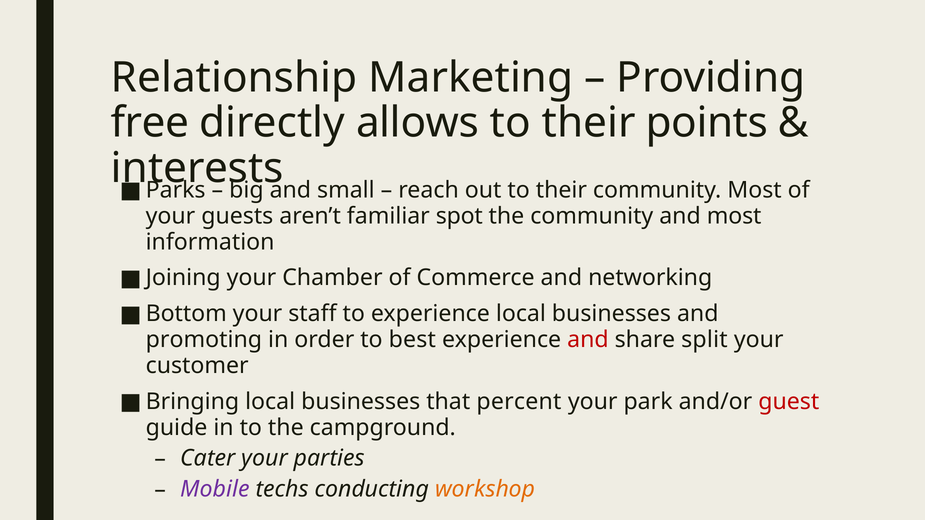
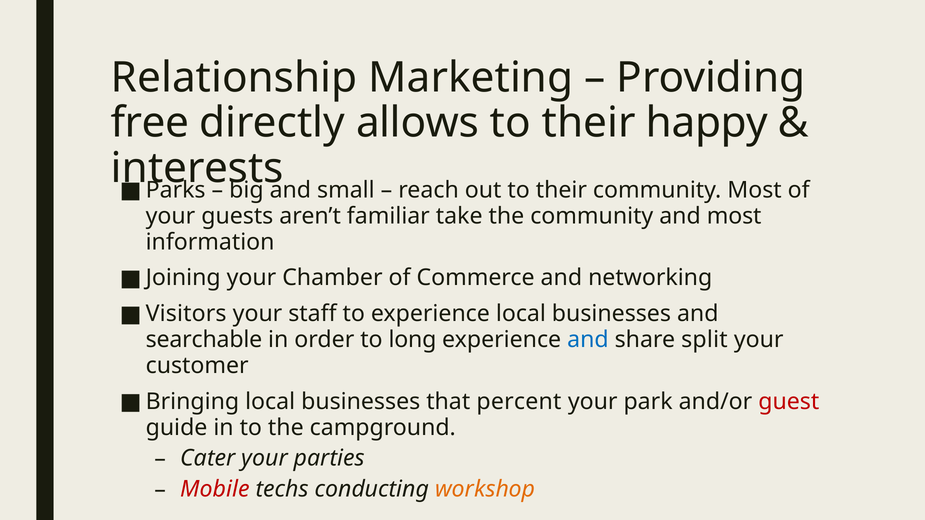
points: points -> happy
spot: spot -> take
Bottom: Bottom -> Visitors
promoting: promoting -> searchable
best: best -> long
and at (588, 340) colour: red -> blue
Mobile colour: purple -> red
